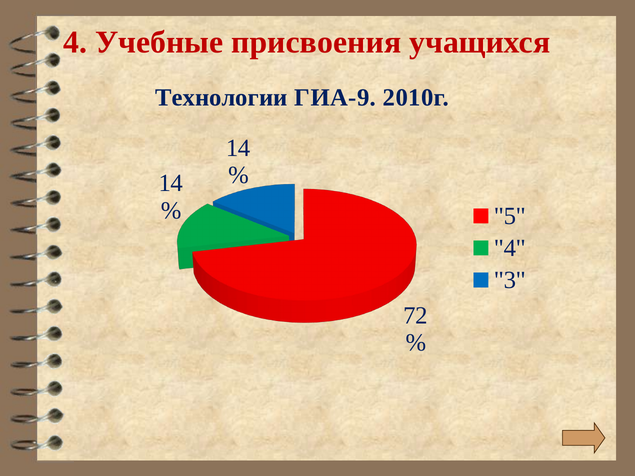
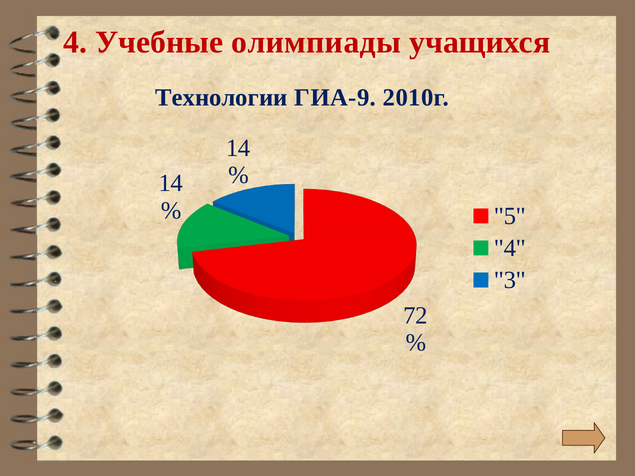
присвоения: присвоения -> олимпиады
